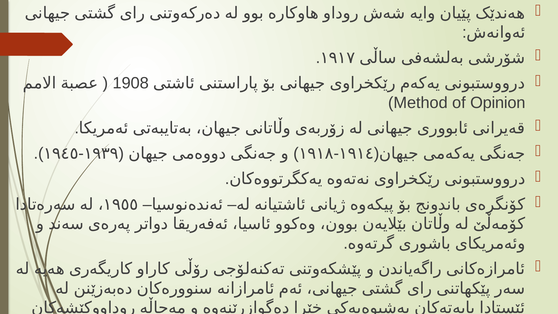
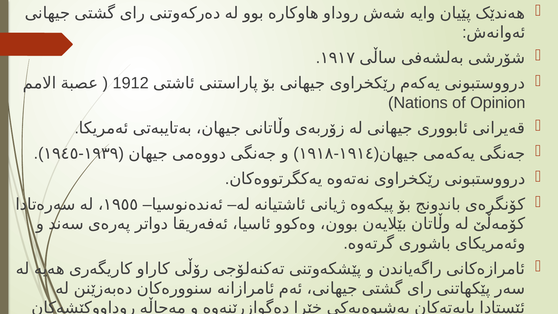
1908: 1908 -> 1912
Method: Method -> Nations
